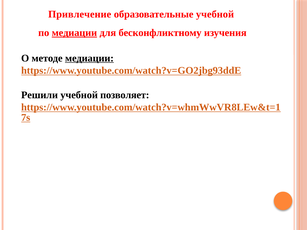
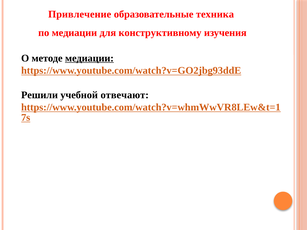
образовательные учебной: учебной -> техника
медиации at (74, 33) underline: present -> none
бесконфликтному: бесконфликтному -> конструктивному
позволяет: позволяет -> отвечают
